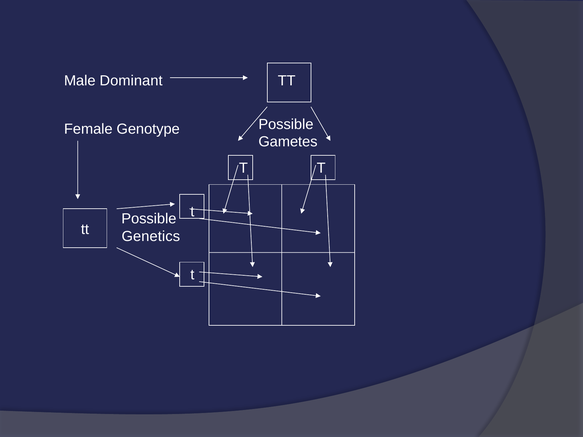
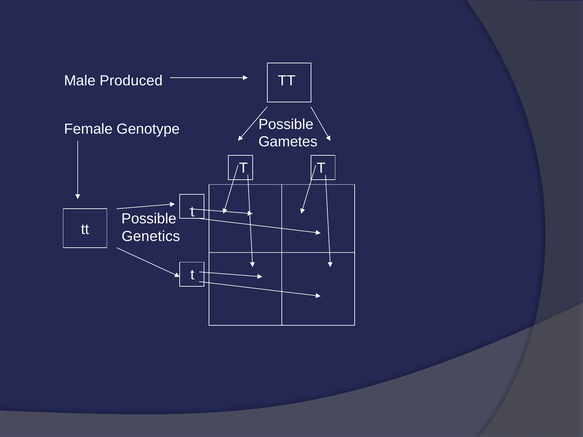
Dominant: Dominant -> Produced
